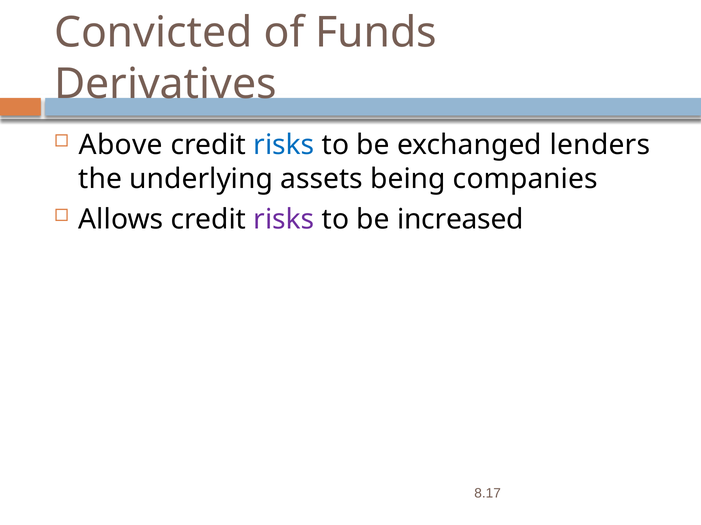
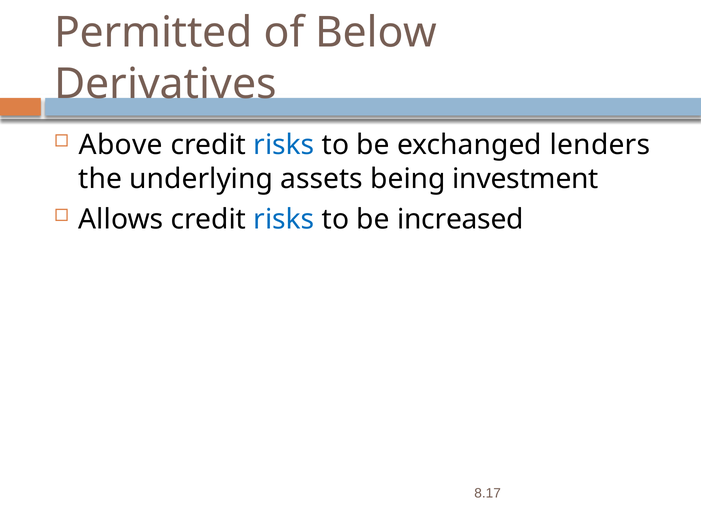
Convicted: Convicted -> Permitted
Funds: Funds -> Below
companies: companies -> investment
risks at (284, 220) colour: purple -> blue
